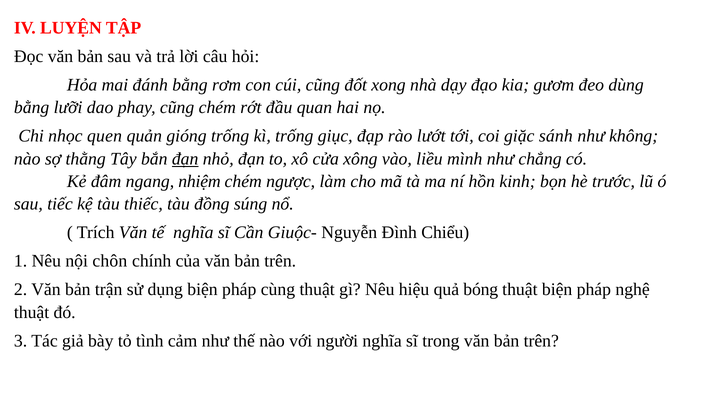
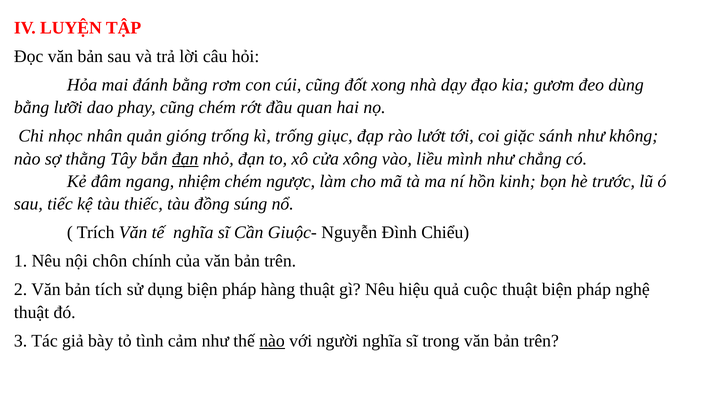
quen: quen -> nhân
trận: trận -> tích
cùng: cùng -> hàng
bóng: bóng -> cuộc
nào at (272, 341) underline: none -> present
